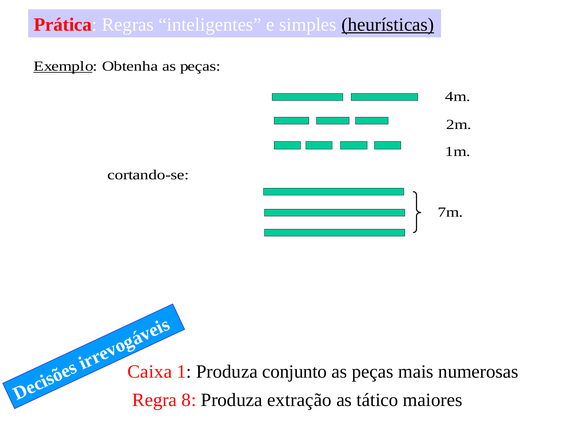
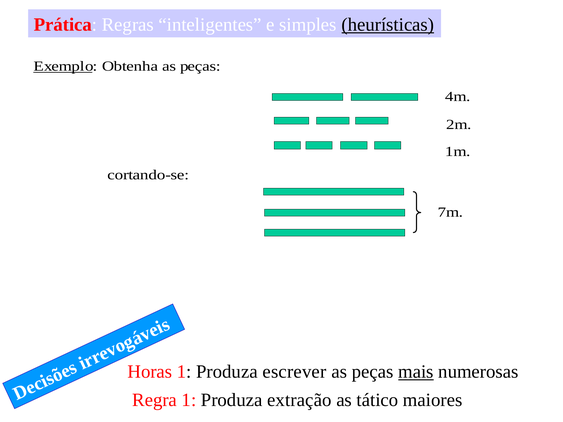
Caixa: Caixa -> Horas
conjunto: conjunto -> escrever
mais underline: none -> present
Regra 8: 8 -> 1
